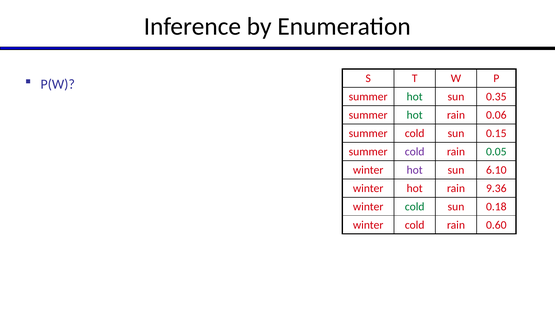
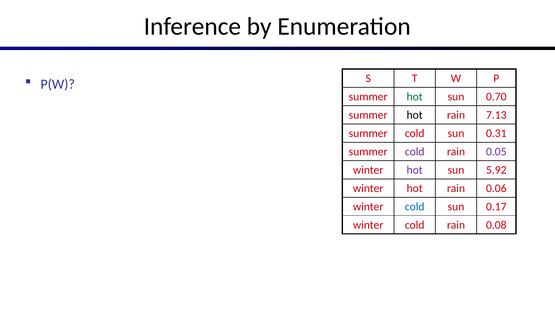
0.35: 0.35 -> 0.70
hot at (415, 115) colour: green -> black
0.06: 0.06 -> 7.13
0.15: 0.15 -> 0.31
0.05 colour: green -> purple
6.10: 6.10 -> 5.92
9.36: 9.36 -> 0.06
cold at (415, 207) colour: green -> blue
0.18: 0.18 -> 0.17
0.60: 0.60 -> 0.08
